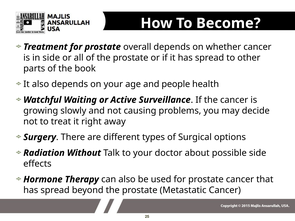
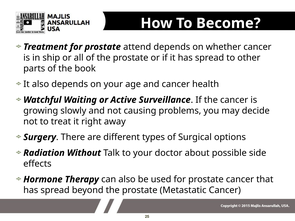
overall: overall -> attend
in side: side -> ship
and people: people -> cancer
